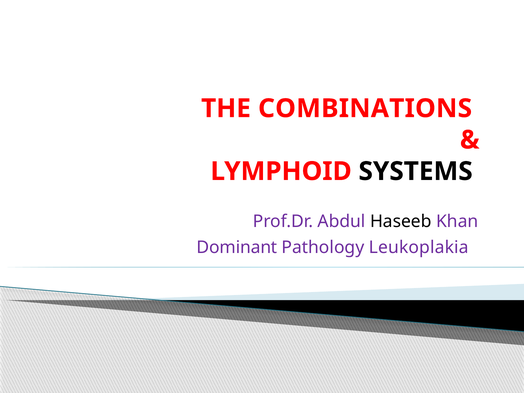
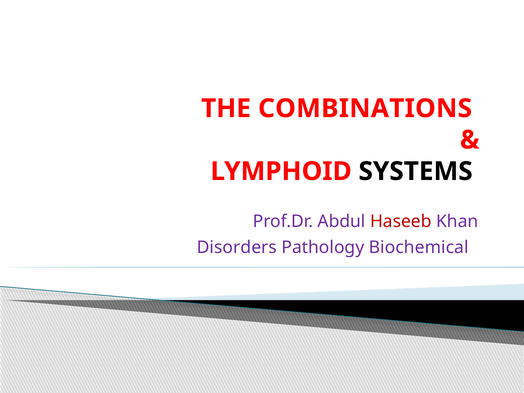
Haseeb colour: black -> red
Dominant: Dominant -> Disorders
Leukoplakia: Leukoplakia -> Biochemical
